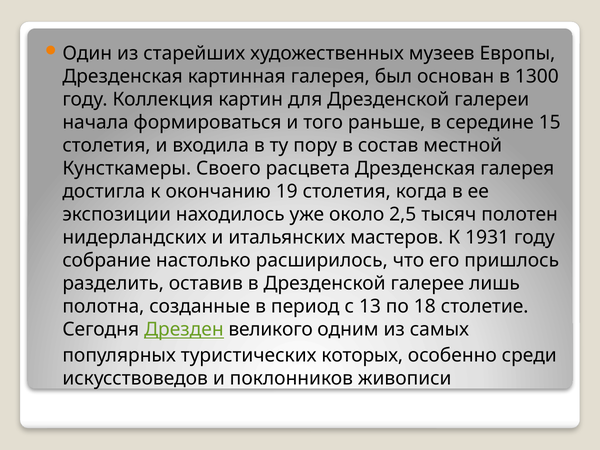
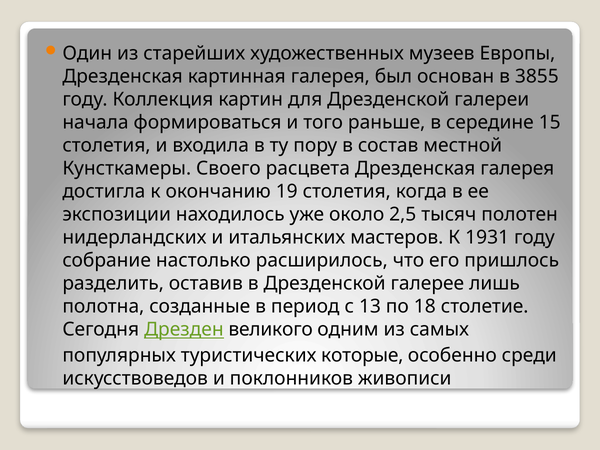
1300: 1300 -> 3855
которых: которых -> которые
